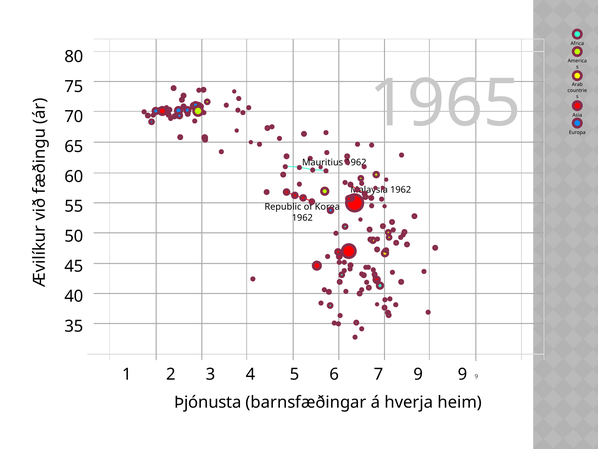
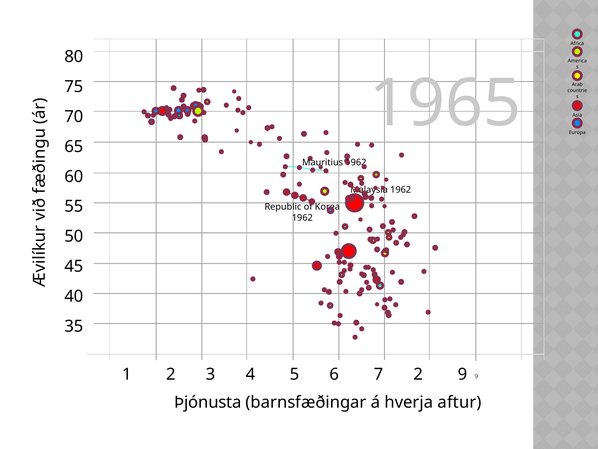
7 9: 9 -> 2
heim: heim -> aftur
